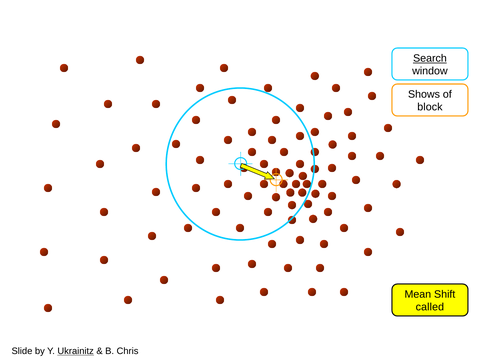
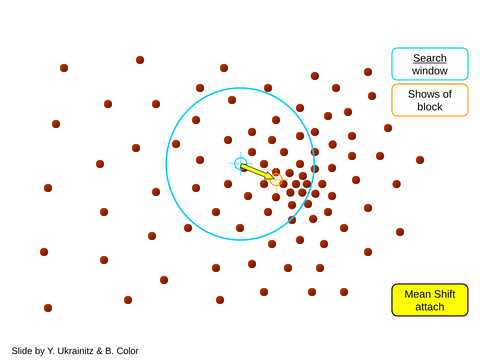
called: called -> attach
Ukrainitz underline: present -> none
Chris: Chris -> Color
